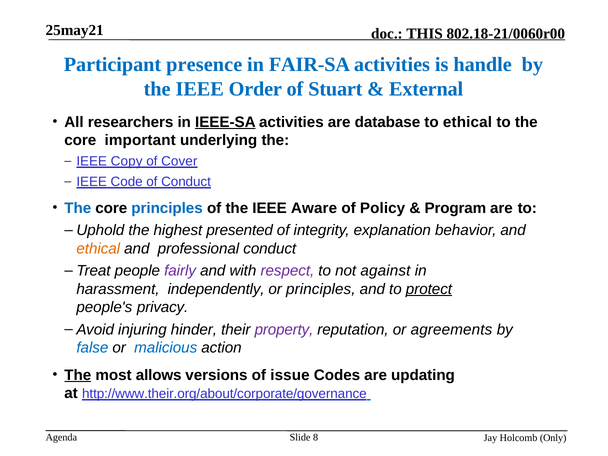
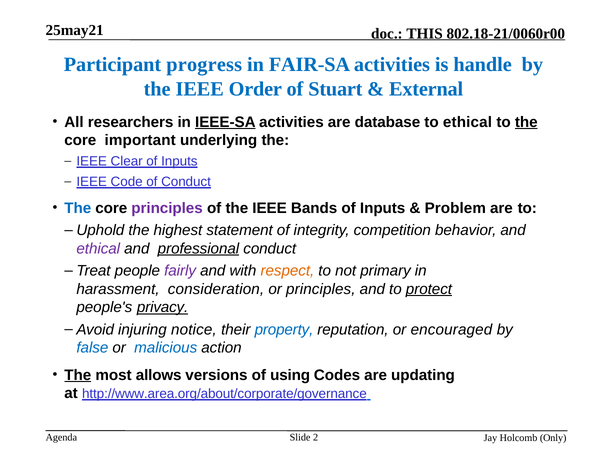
presence: presence -> progress
the at (526, 122) underline: none -> present
Copy: Copy -> Clear
Cover at (179, 161): Cover -> Inputs
principles at (167, 208) colour: blue -> purple
Aware: Aware -> Bands
Policy at (383, 208): Policy -> Inputs
Program: Program -> Problem
presented: presented -> statement
explanation: explanation -> competition
ethical at (98, 249) colour: orange -> purple
professional underline: none -> present
respect colour: purple -> orange
against: against -> primary
independently: independently -> consideration
privacy underline: none -> present
hinder: hinder -> notice
property colour: purple -> blue
agreements: agreements -> encouraged
issue: issue -> using
http://www.their.org/about/corporate/governance: http://www.their.org/about/corporate/governance -> http://www.area.org/about/corporate/governance
8: 8 -> 2
